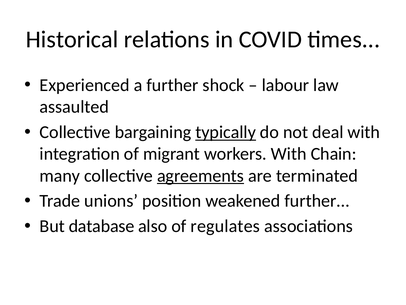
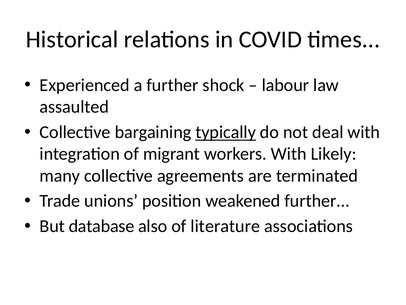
Chain: Chain -> Likely
agreements underline: present -> none
regulates: regulates -> literature
